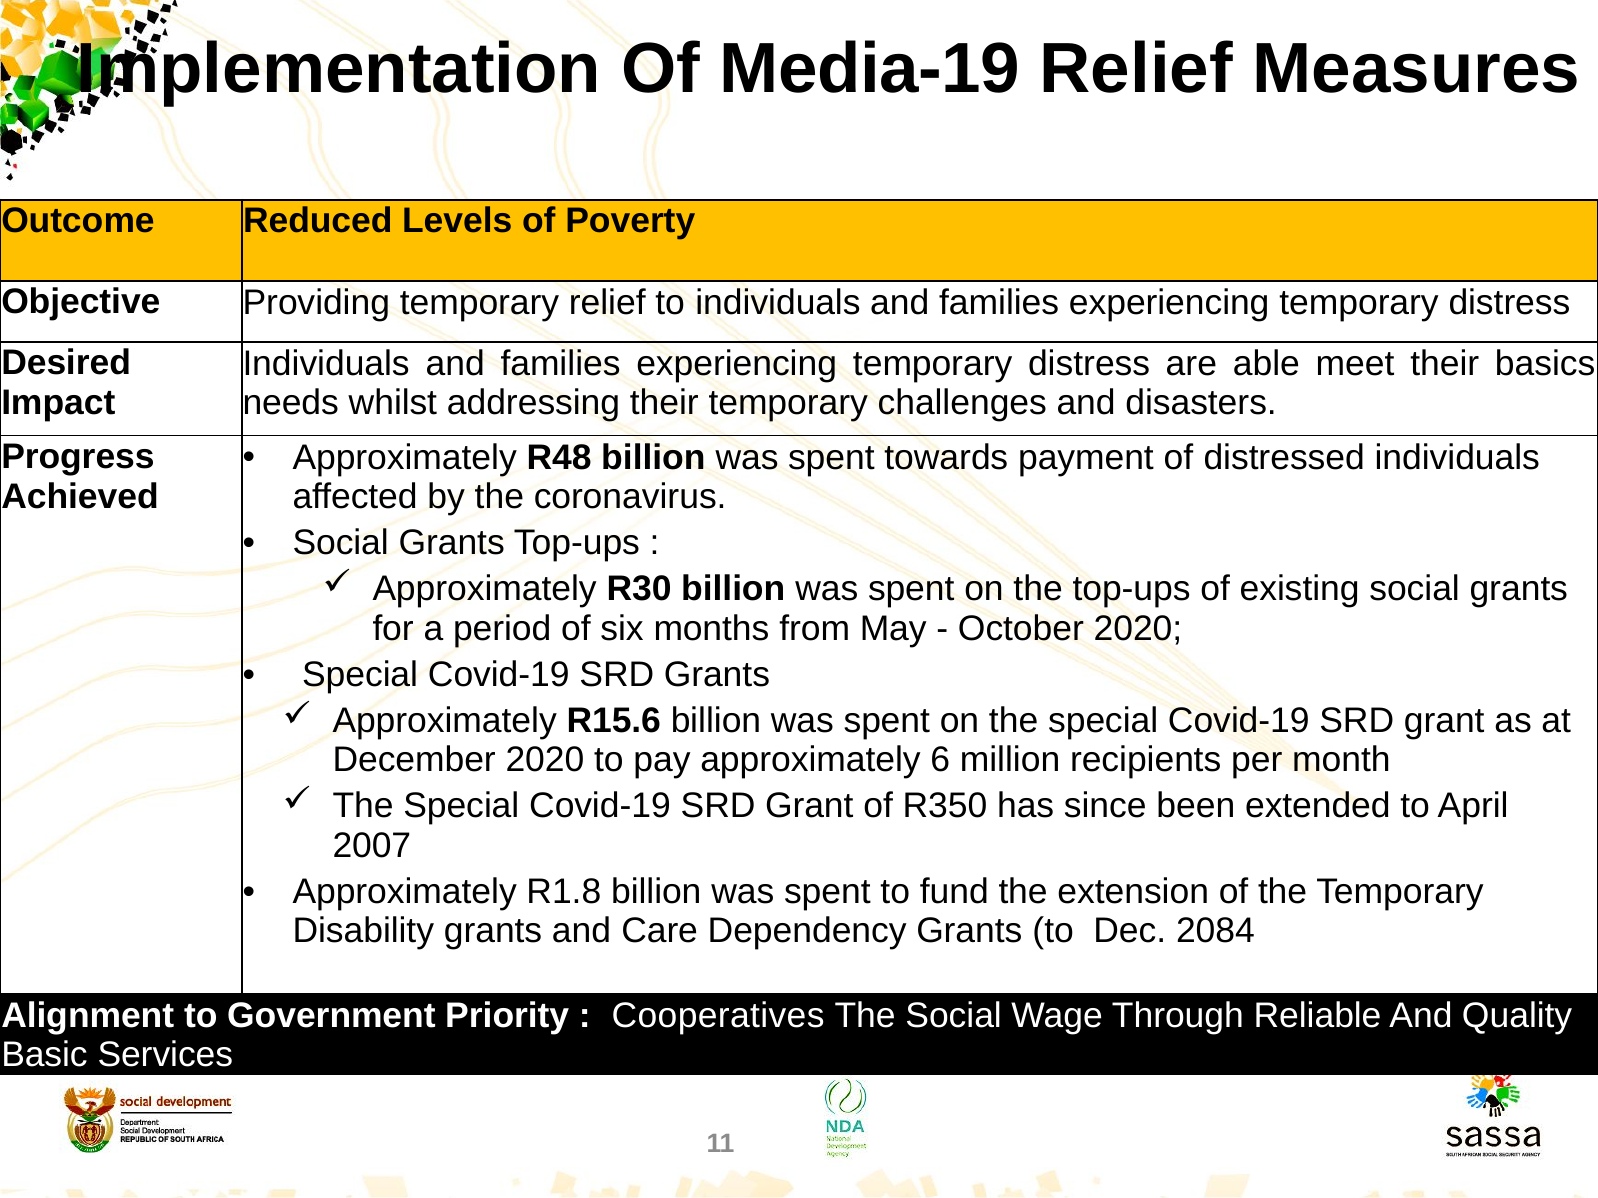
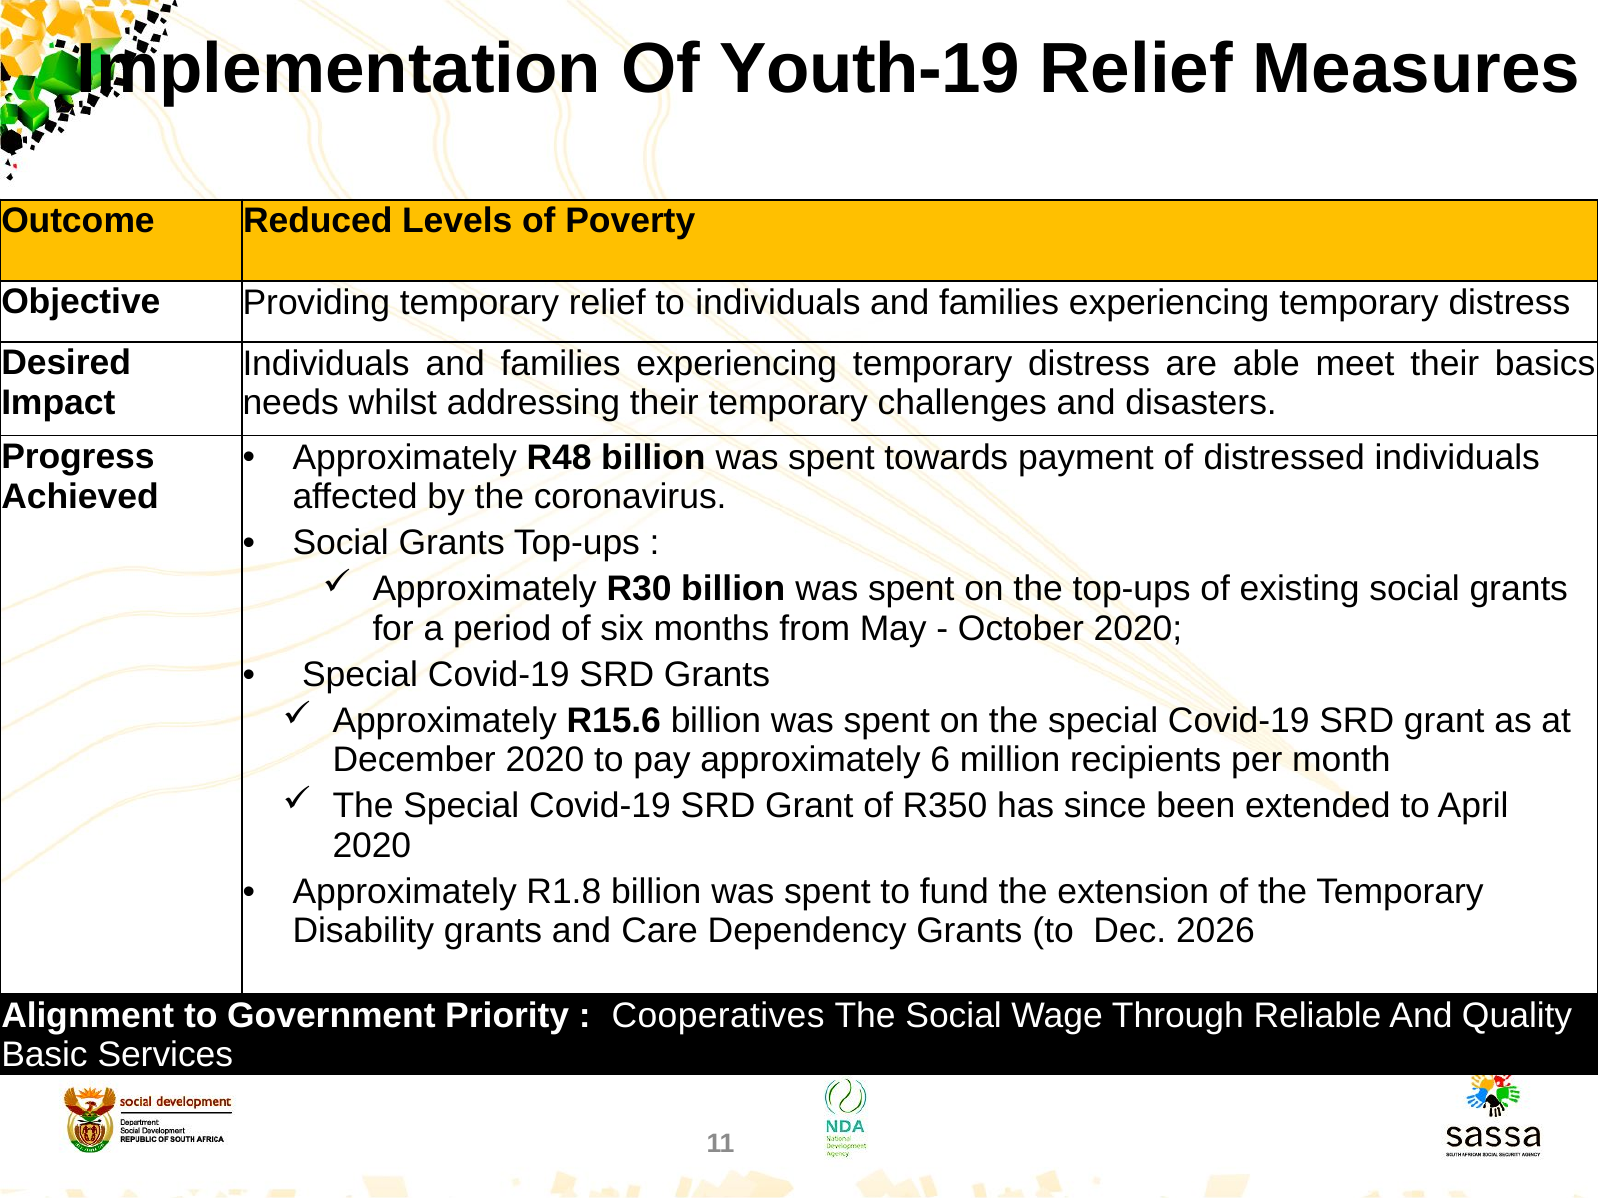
Media-19: Media-19 -> Youth-19
2007 at (372, 846): 2007 -> 2020
2084: 2084 -> 2026
